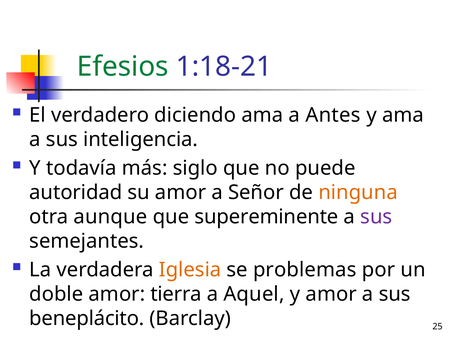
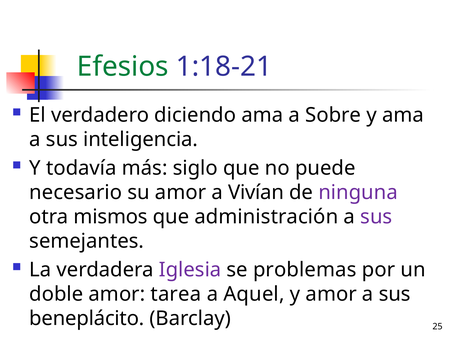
Antes: Antes -> Sobre
autoridad: autoridad -> necesario
Señor: Señor -> Vivían
ninguna colour: orange -> purple
aunque: aunque -> mismos
supereminente: supereminente -> administración
Iglesia colour: orange -> purple
tierra: tierra -> tarea
